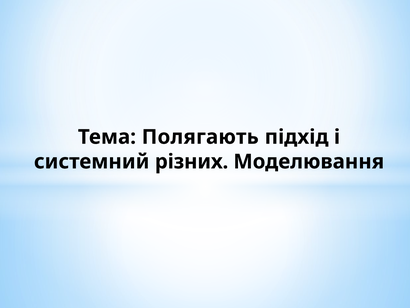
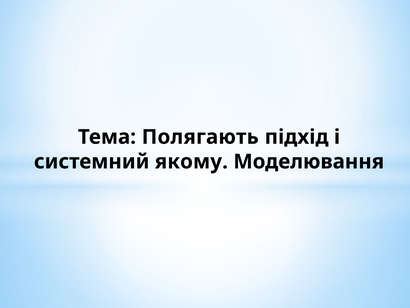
різних: різних -> якому
